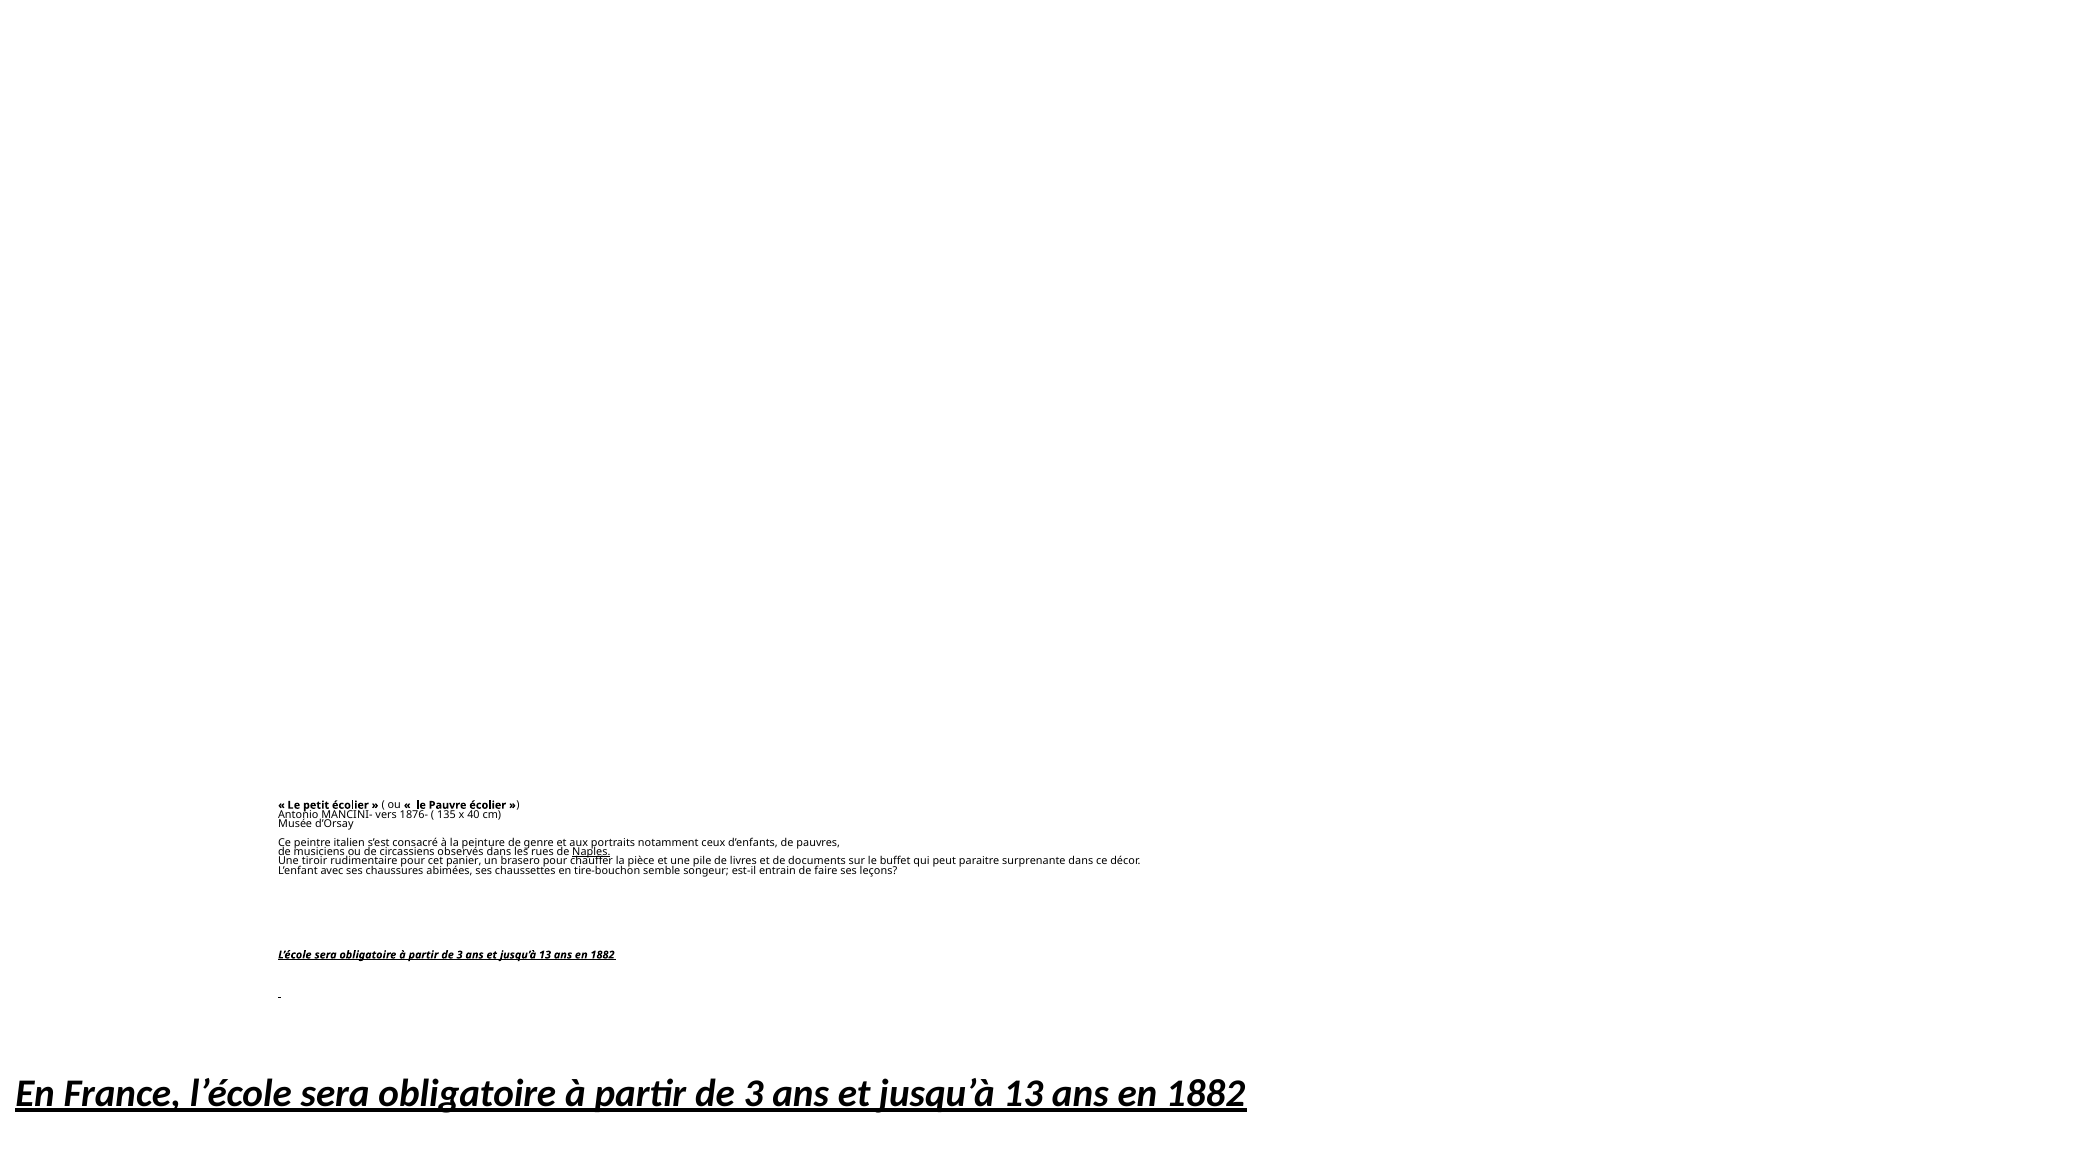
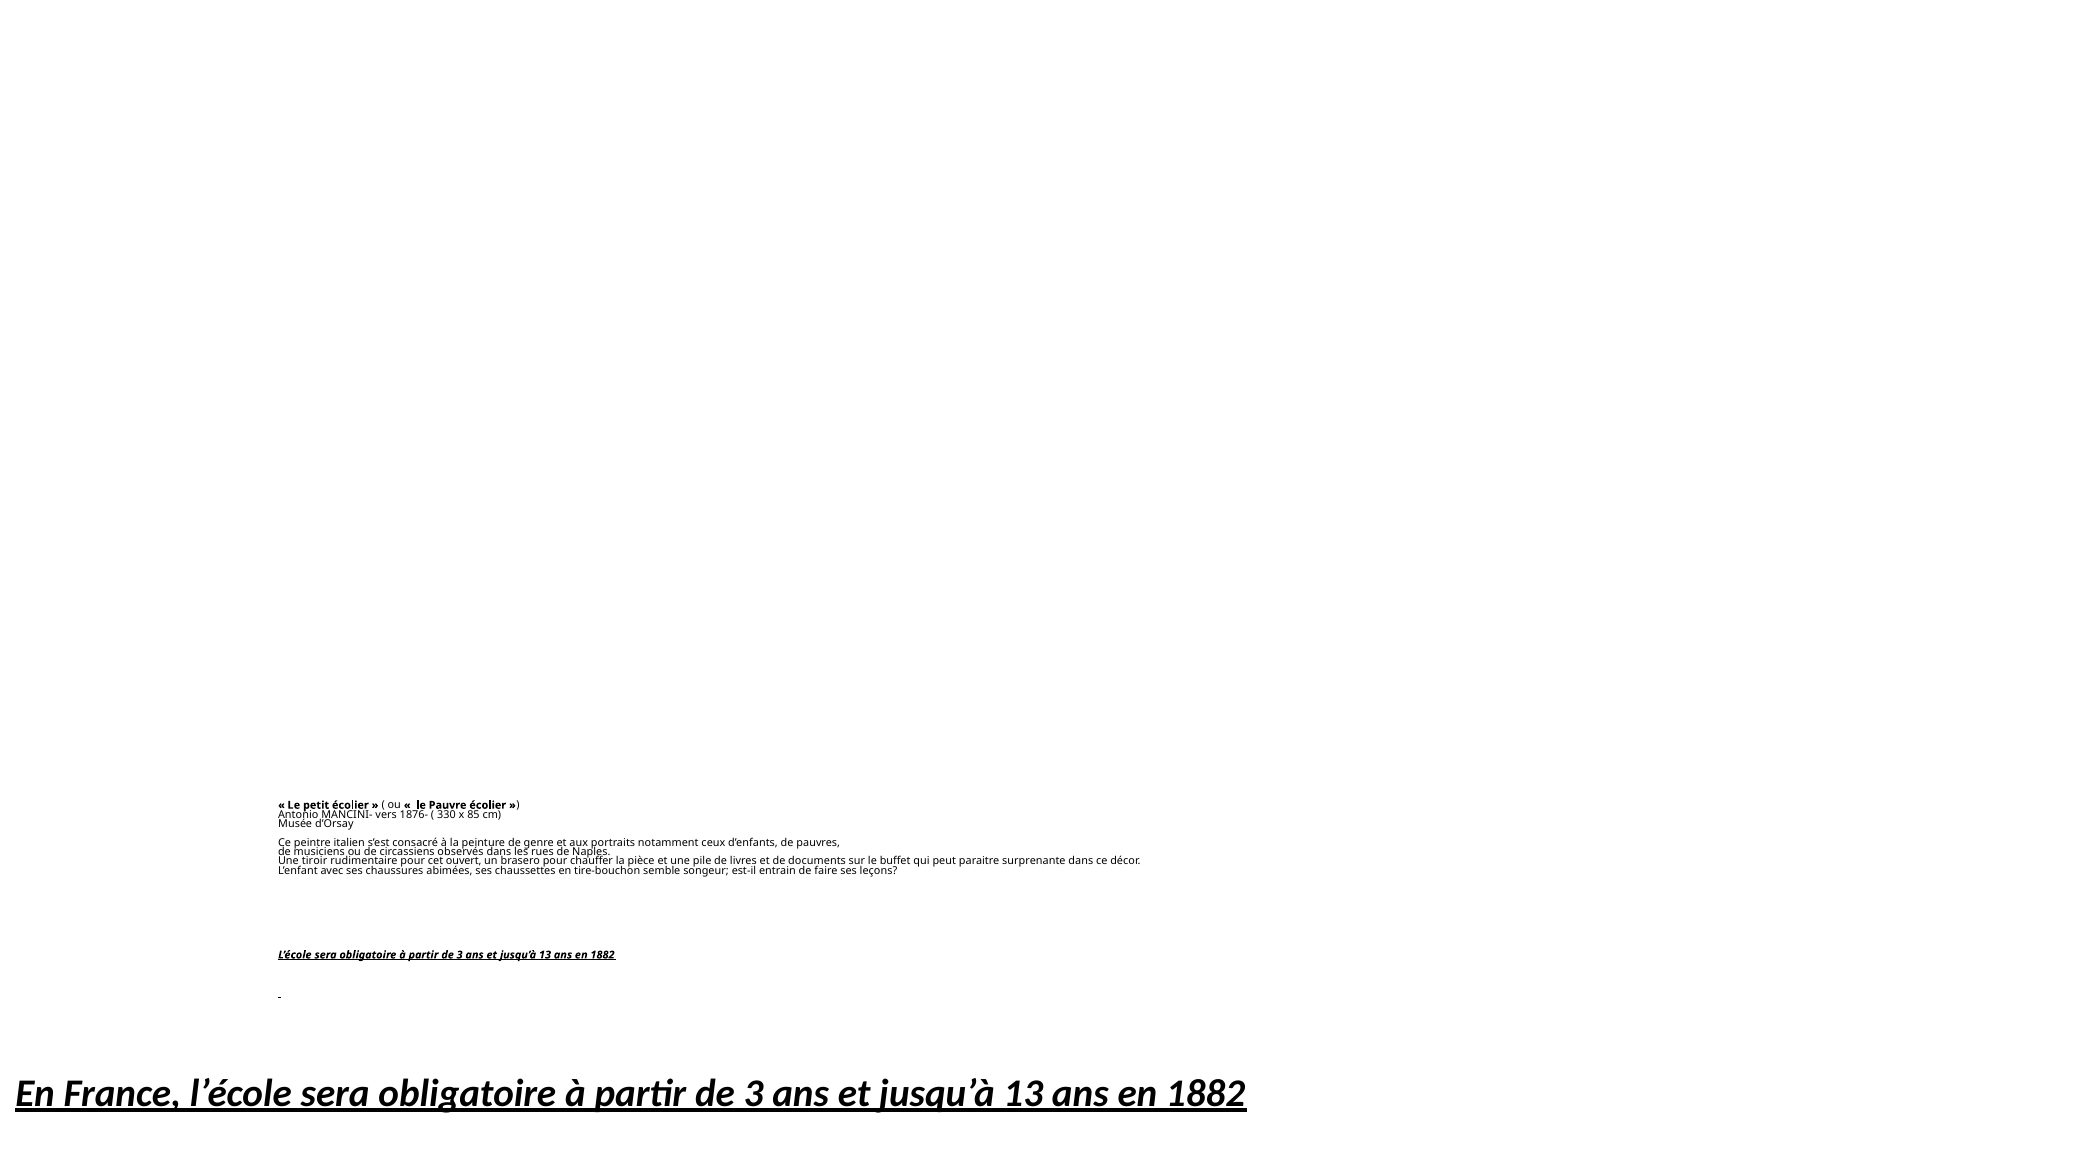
135: 135 -> 330
40: 40 -> 85
Naples underline: present -> none
panier: panier -> ouvert
